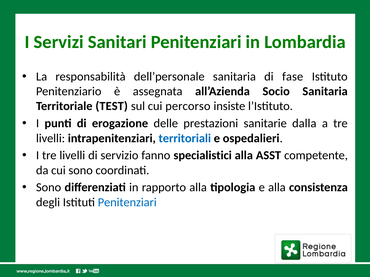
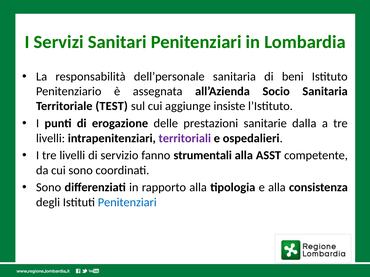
fase: fase -> beni
percorso: percorso -> aggiunge
territoriali colour: blue -> purple
specialistici: specialistici -> strumentali
